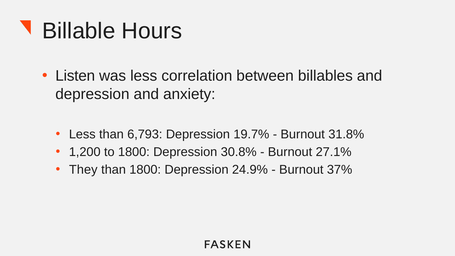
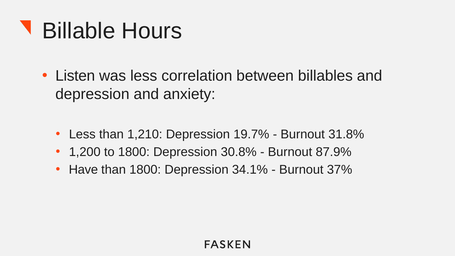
6,793: 6,793 -> 1,210
27.1%: 27.1% -> 87.9%
They: They -> Have
24.9%: 24.9% -> 34.1%
